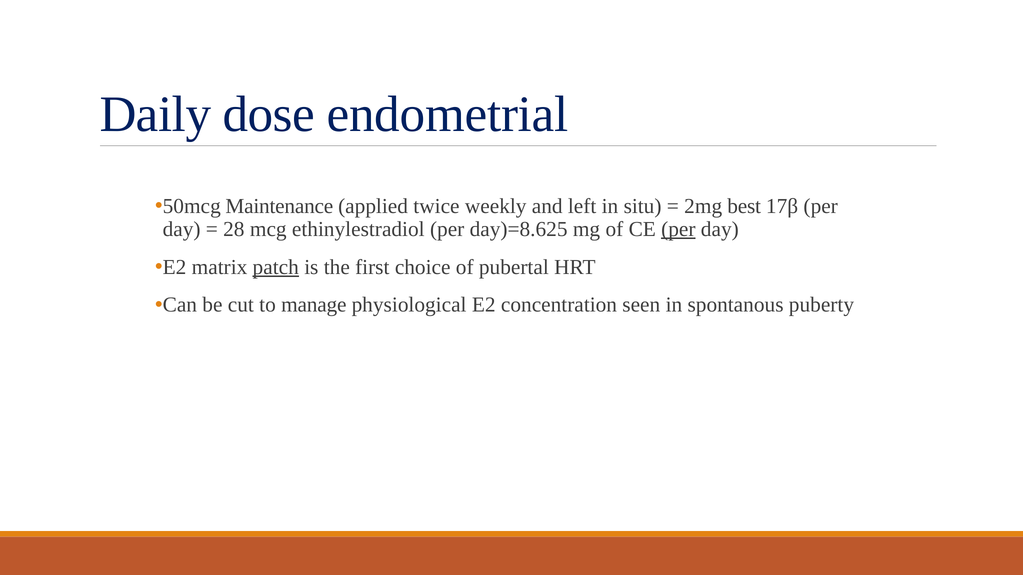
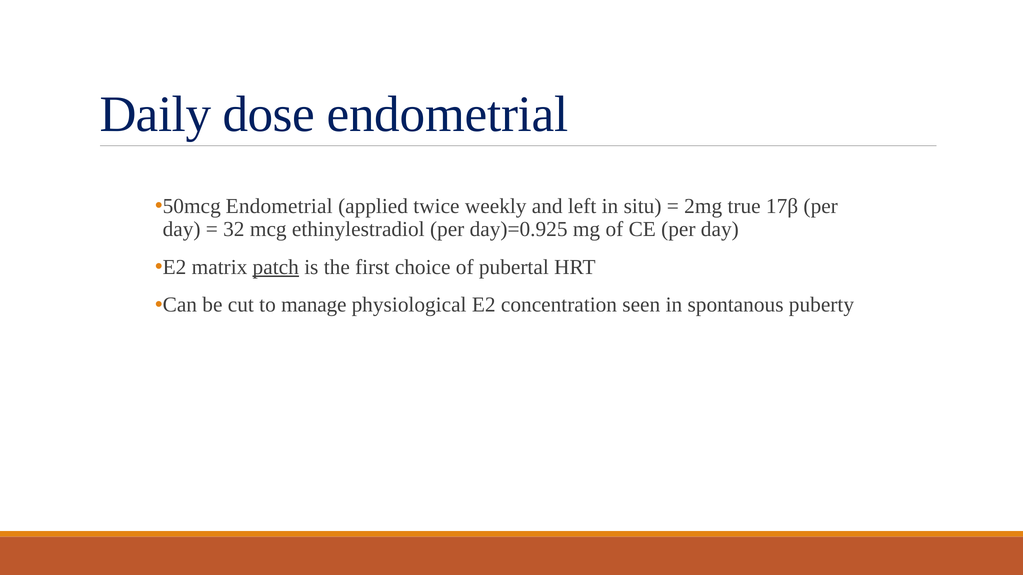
Maintenance at (279, 206): Maintenance -> Endometrial
best: best -> true
28: 28 -> 32
day)=8.625: day)=8.625 -> day)=0.925
per at (678, 229) underline: present -> none
